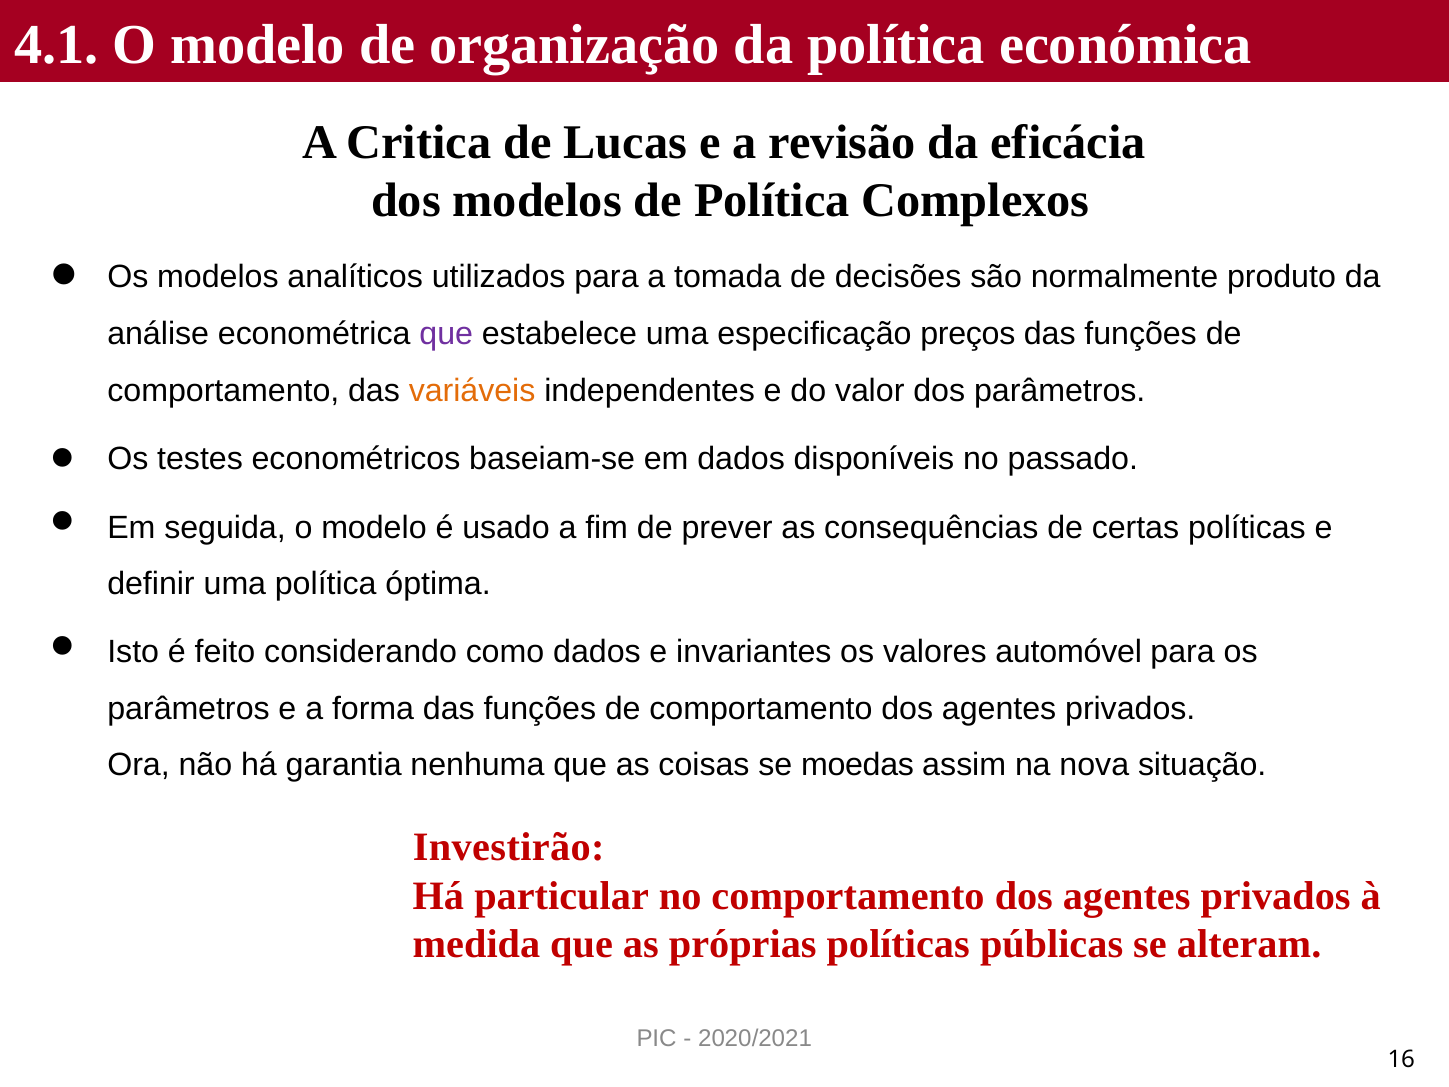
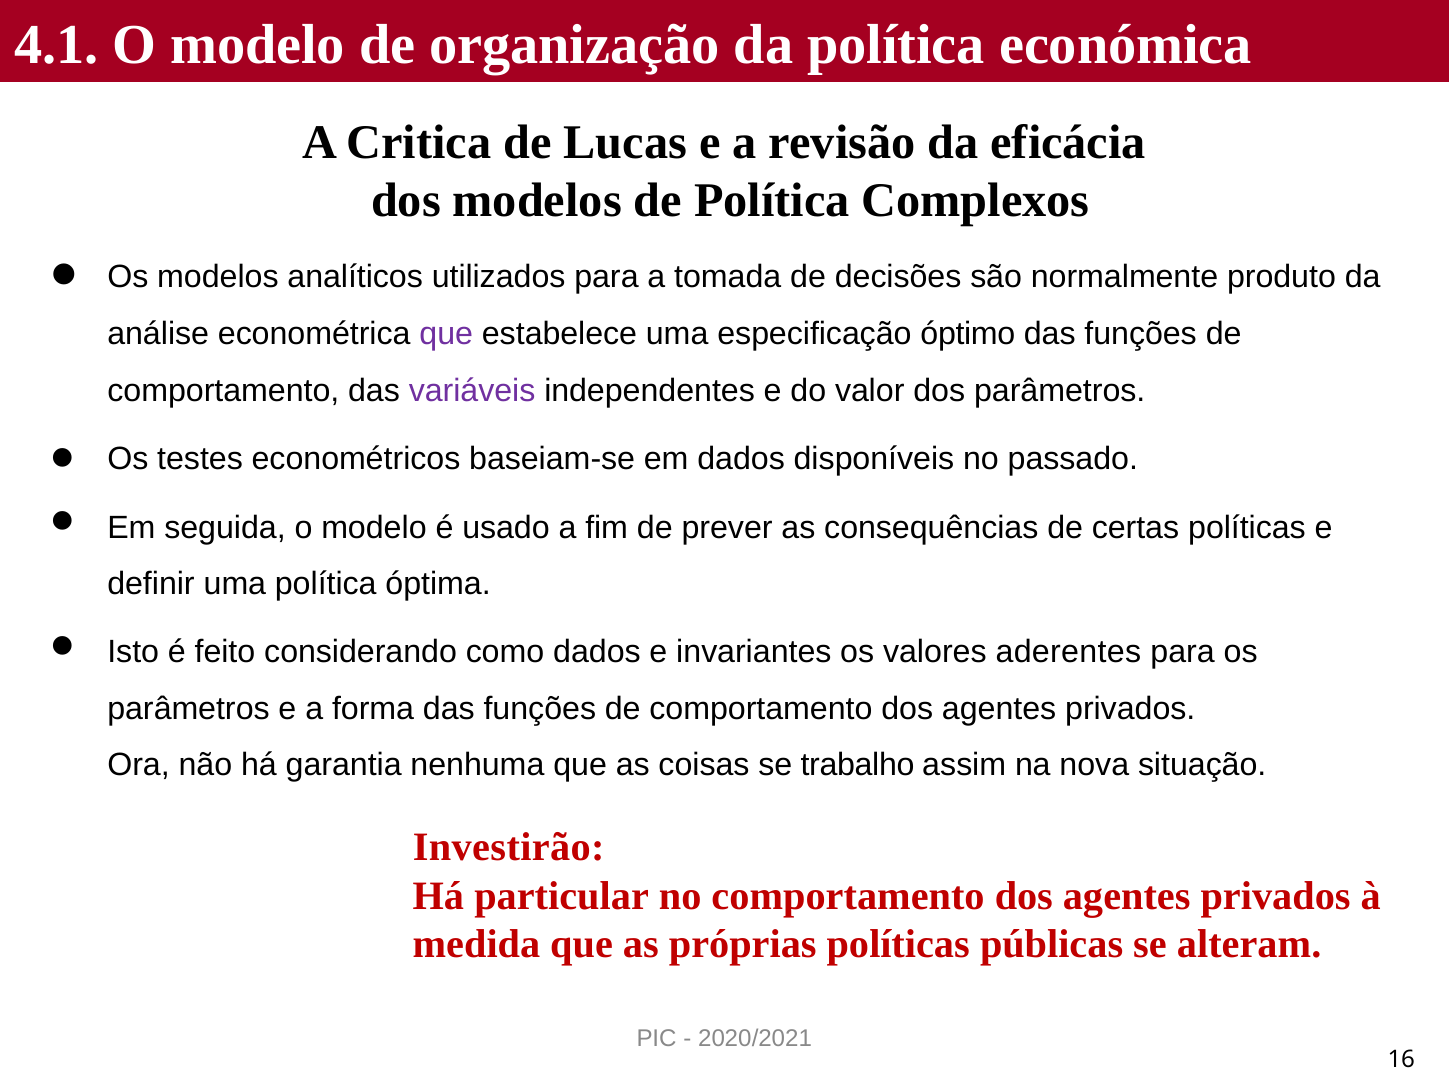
preços: preços -> óptimo
variáveis colour: orange -> purple
automóvel: automóvel -> aderentes
moedas: moedas -> trabalho
